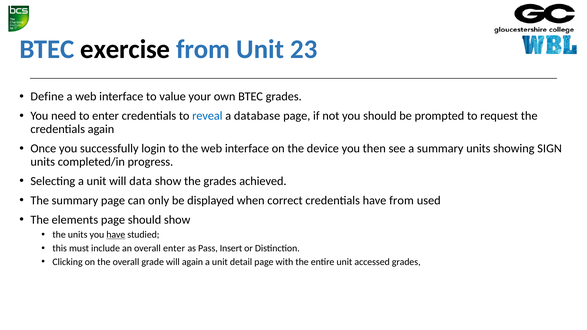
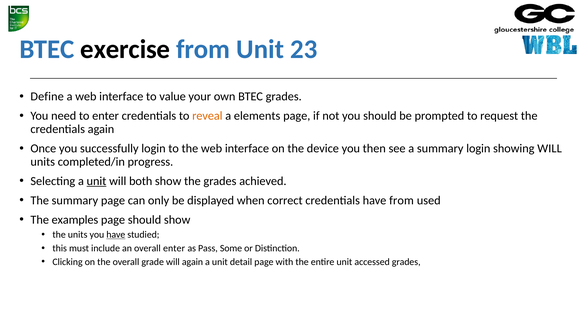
reveal colour: blue -> orange
database: database -> elements
summary units: units -> login
showing SIGN: SIGN -> WILL
unit at (97, 181) underline: none -> present
data: data -> both
elements: elements -> examples
Insert: Insert -> Some
